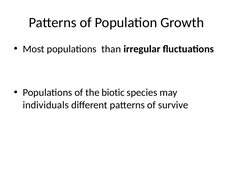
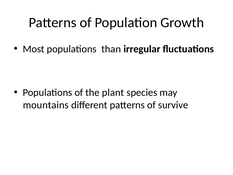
biotic: biotic -> plant
individuals: individuals -> mountains
